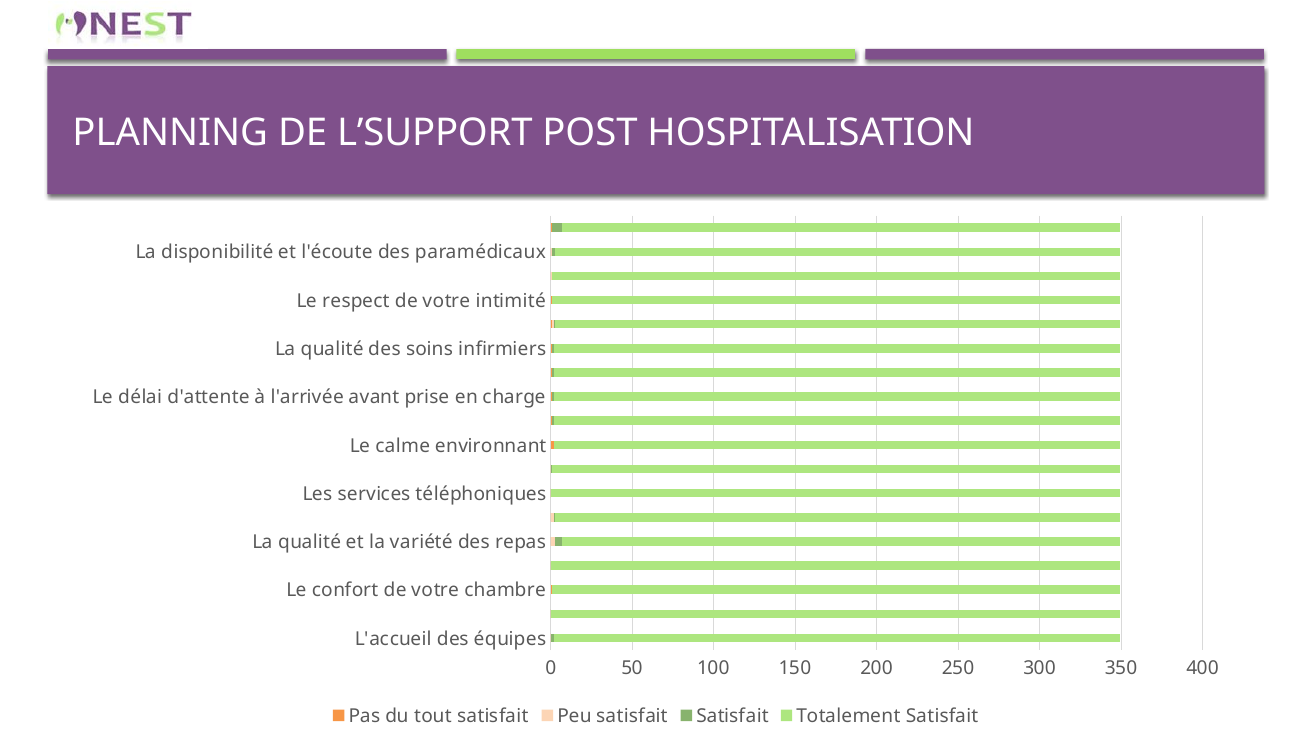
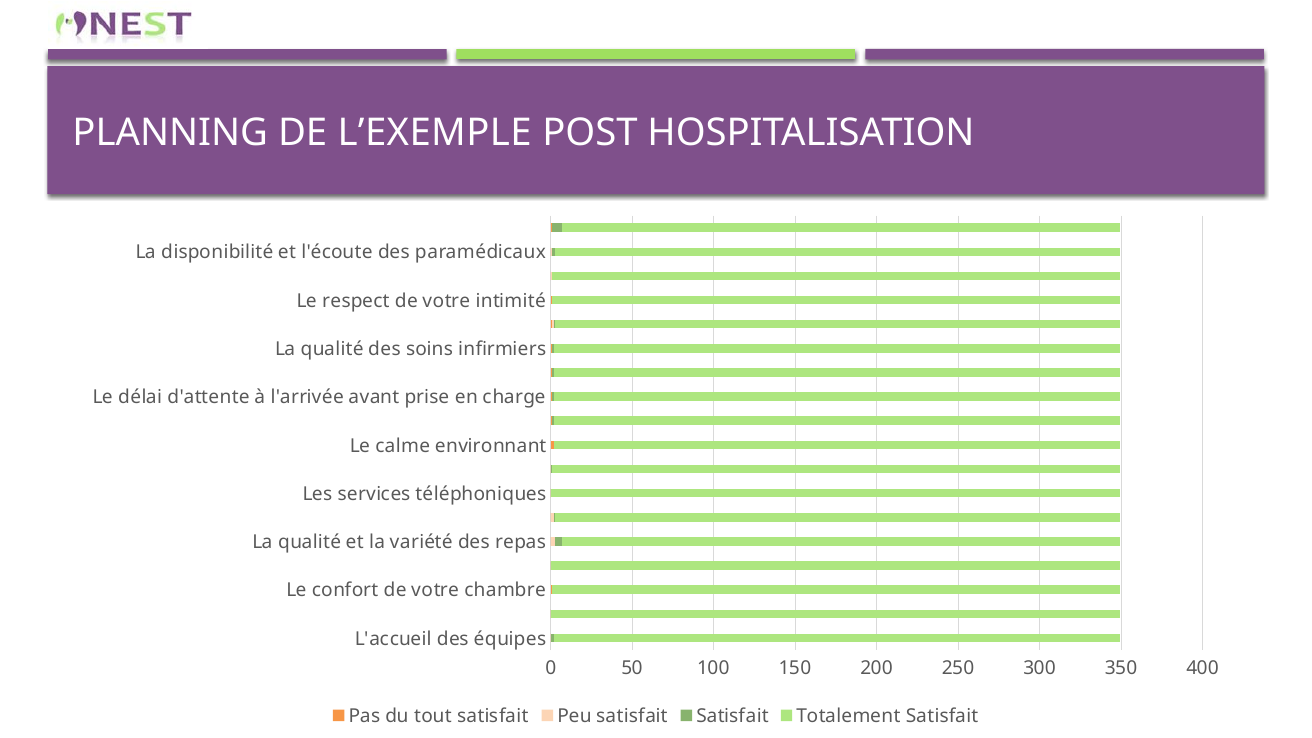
L’SUPPORT: L’SUPPORT -> L’EXEMPLE
